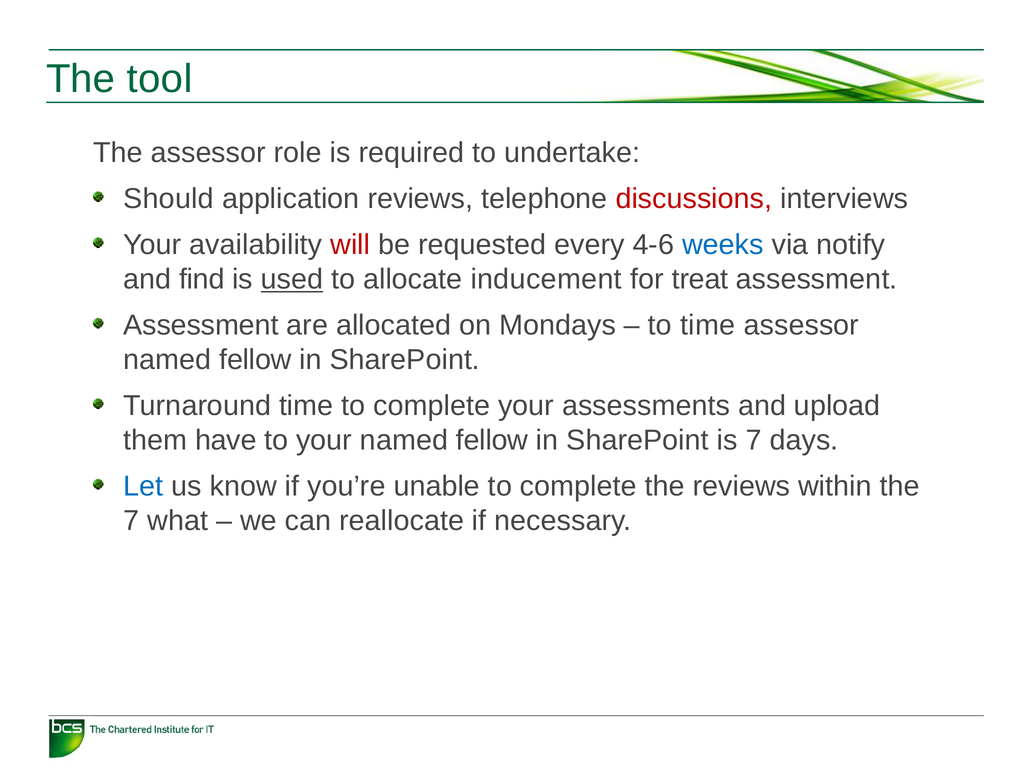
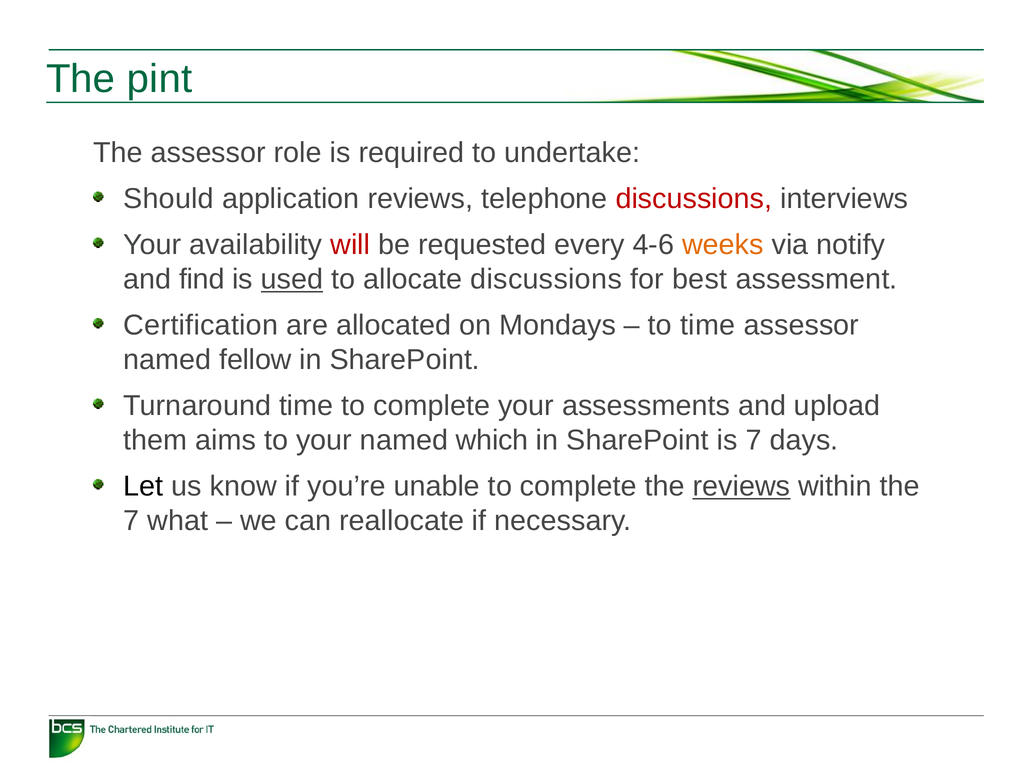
tool: tool -> pint
weeks colour: blue -> orange
allocate inducement: inducement -> discussions
treat: treat -> best
Assessment at (201, 325): Assessment -> Certification
have: have -> aims
your named fellow: fellow -> which
Let colour: blue -> black
reviews at (741, 486) underline: none -> present
